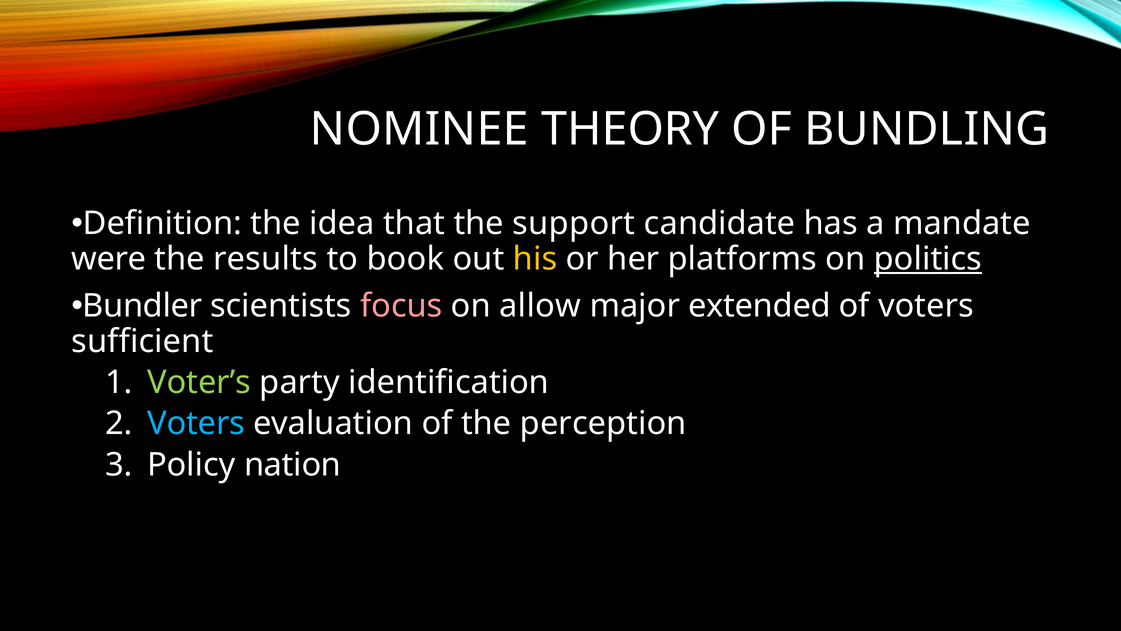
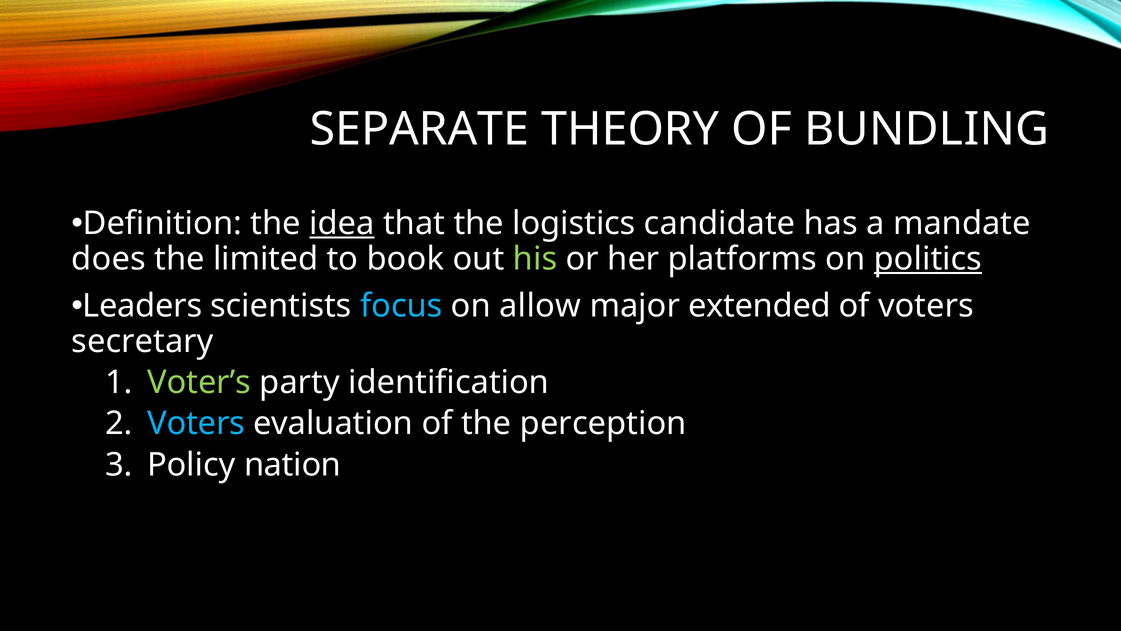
NOMINEE: NOMINEE -> SEPARATE
idea underline: none -> present
support: support -> logistics
were: were -> does
results: results -> limited
his colour: yellow -> light green
Bundler: Bundler -> Leaders
focus colour: pink -> light blue
sufficient: sufficient -> secretary
